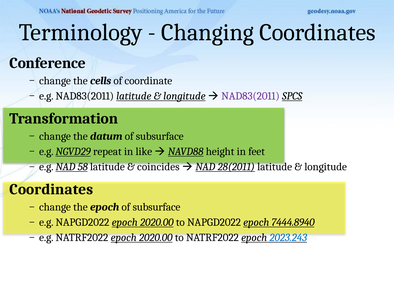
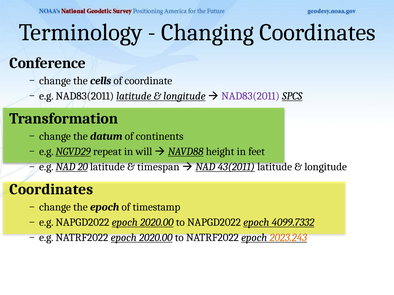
datum of subsurface: subsurface -> continents
like: like -> will
58: 58 -> 20
coincides: coincides -> timespan
28(2011: 28(2011 -> 43(2011
epoch of subsurface: subsurface -> timestamp
7444.8940: 7444.8940 -> 4099.7332
2023.243 colour: blue -> orange
